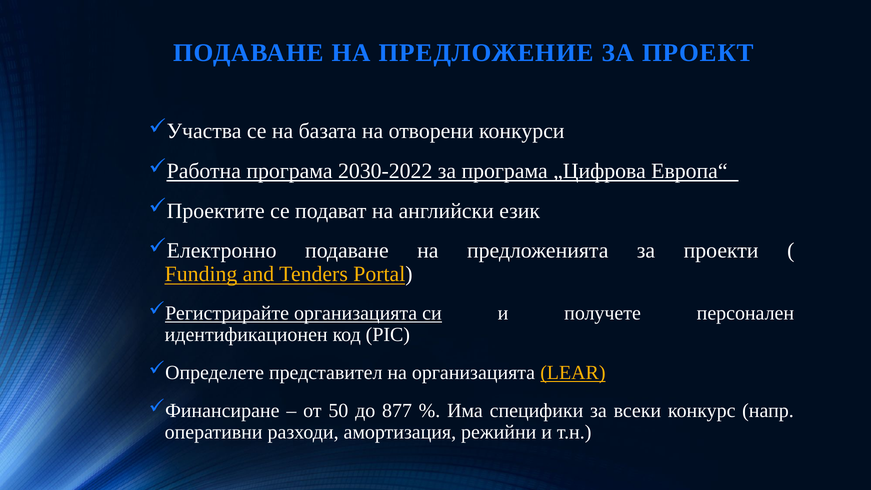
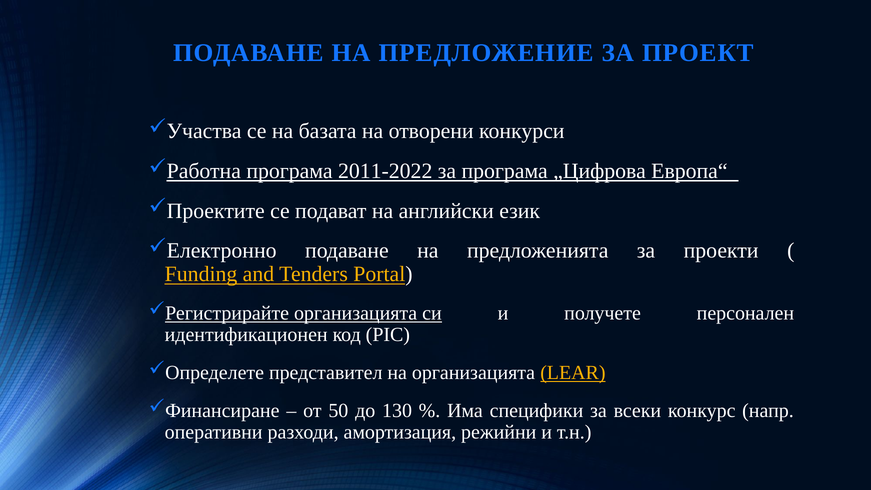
2030-2022: 2030-2022 -> 2011-2022
877: 877 -> 130
